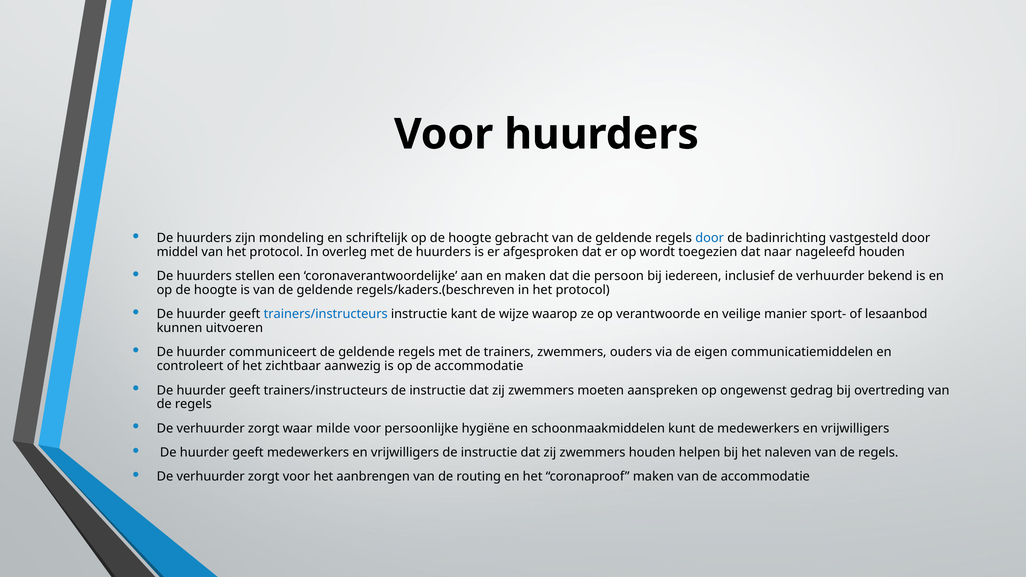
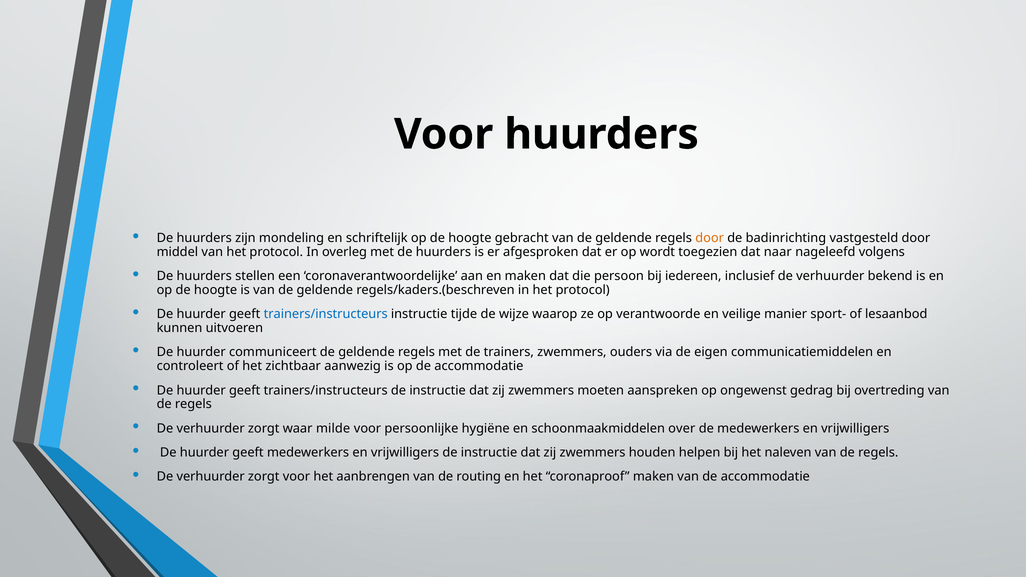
door at (710, 238) colour: blue -> orange
nageleefd houden: houden -> volgens
kant: kant -> tijde
kunt: kunt -> over
